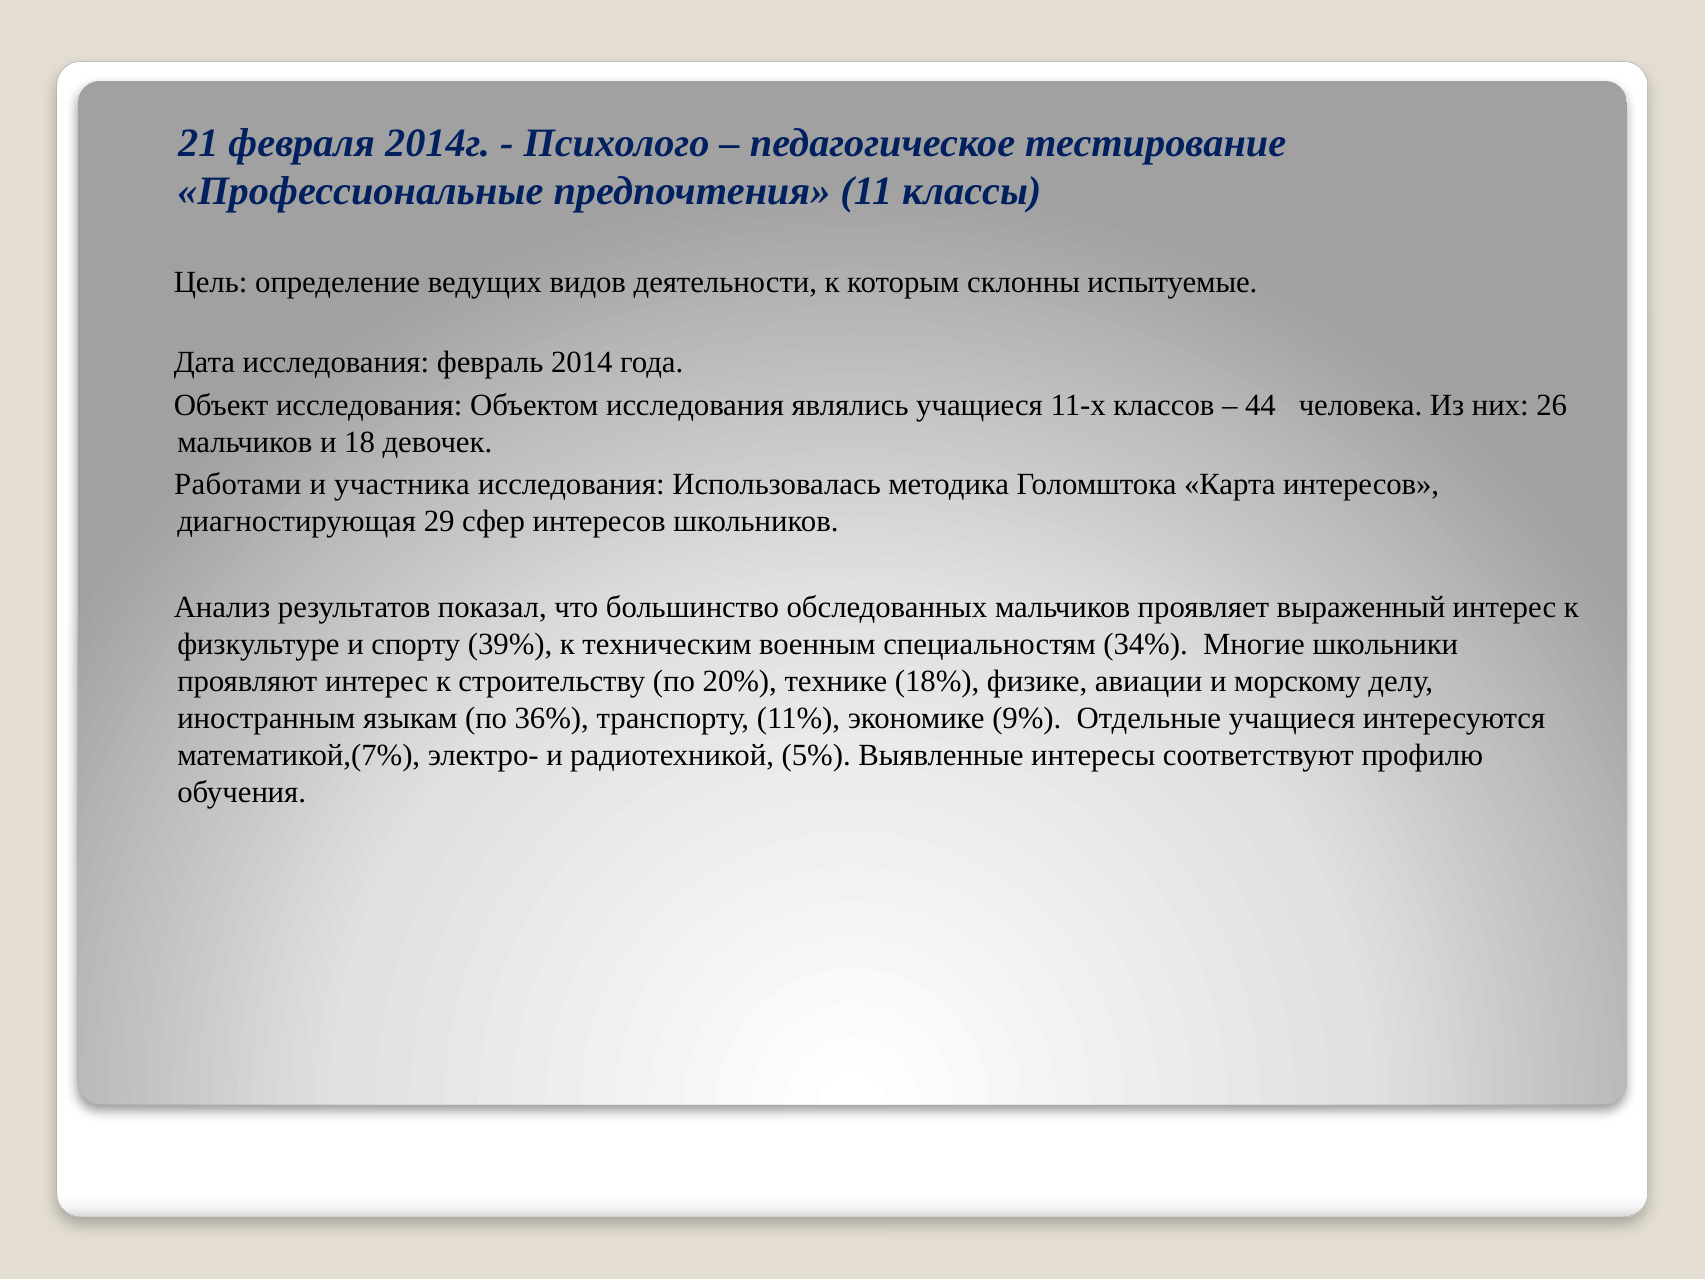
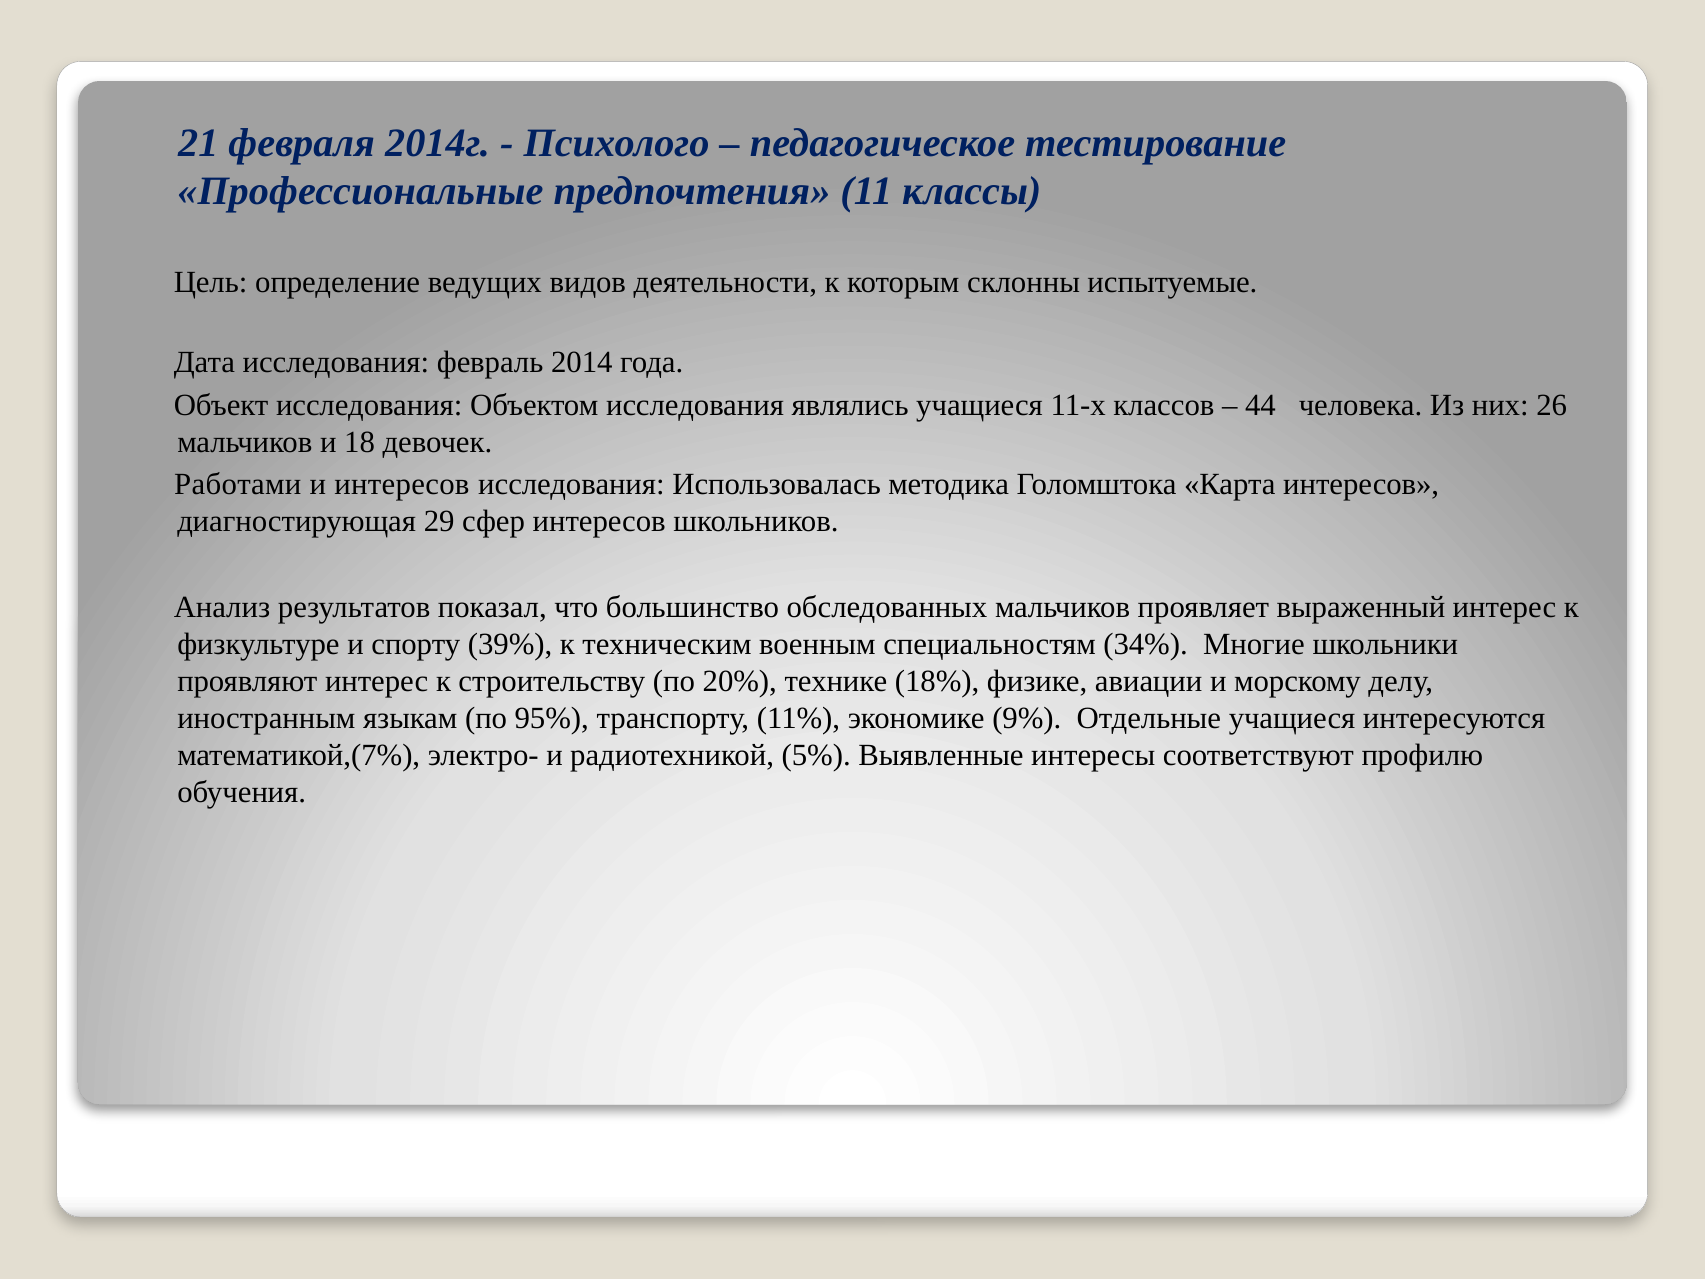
и участника: участника -> интересов
36%: 36% -> 95%
